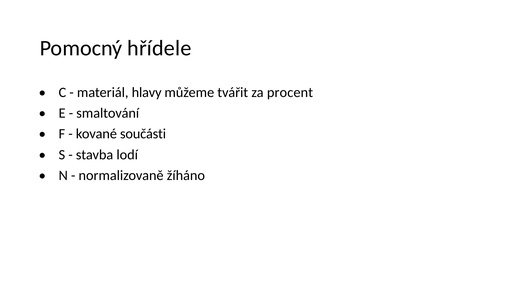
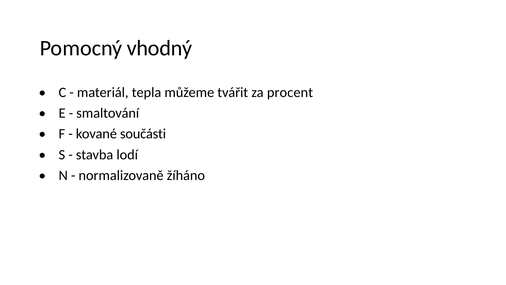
hřídele: hřídele -> vhodný
hlavy: hlavy -> tepla
